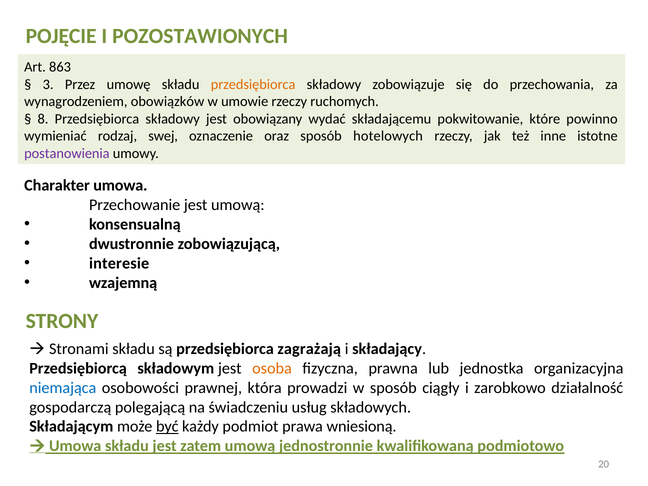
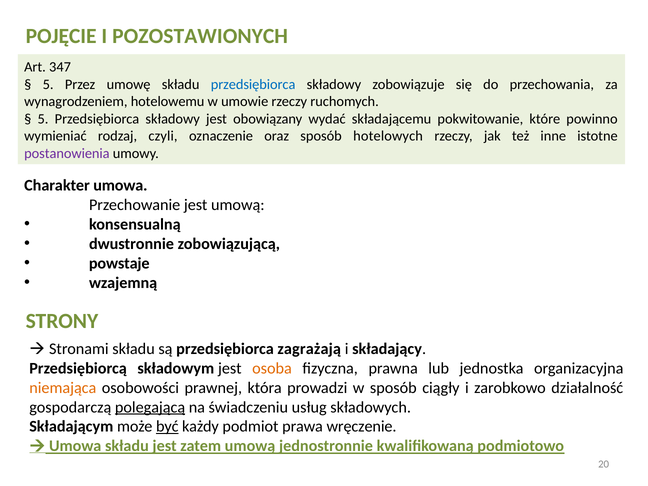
863: 863 -> 347
3 at (48, 84): 3 -> 5
przedsiębiorca at (253, 84) colour: orange -> blue
obowiązków: obowiązków -> hotelowemu
8 at (43, 119): 8 -> 5
swej: swej -> czyli
interesie: interesie -> powstaje
niemająca colour: blue -> orange
polegającą underline: none -> present
wniesioną: wniesioną -> wręczenie
